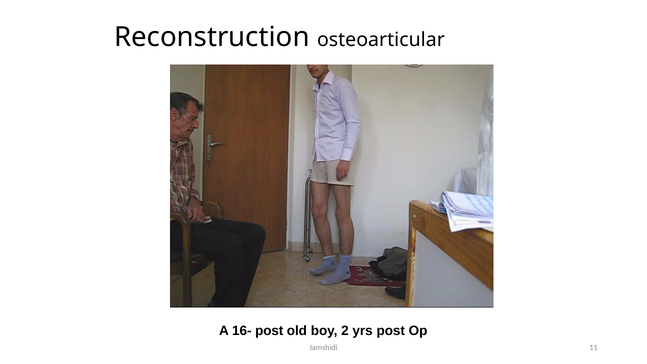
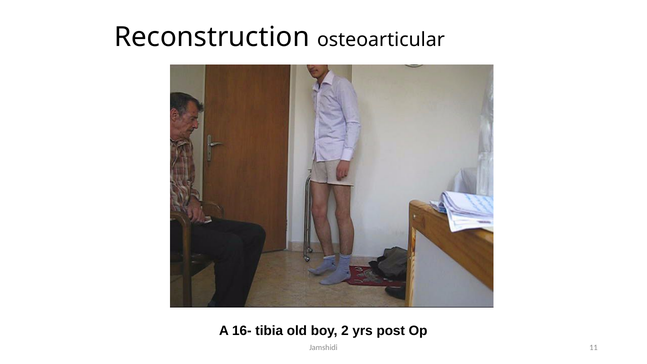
16- post: post -> tibia
